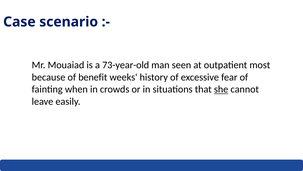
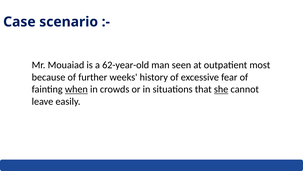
73-year-old: 73-year-old -> 62-year-old
benefit: benefit -> further
when underline: none -> present
